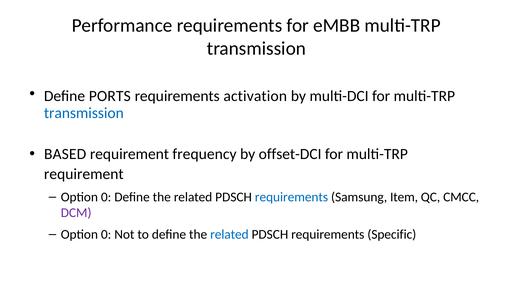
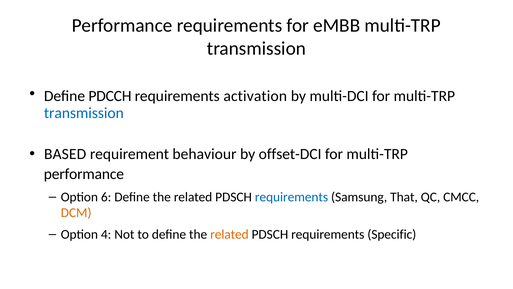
PORTS: PORTS -> PDCCH
frequency: frequency -> behaviour
requirement at (84, 174): requirement -> performance
0 at (106, 197): 0 -> 6
Item: Item -> That
DCM colour: purple -> orange
0 at (106, 234): 0 -> 4
related at (229, 234) colour: blue -> orange
